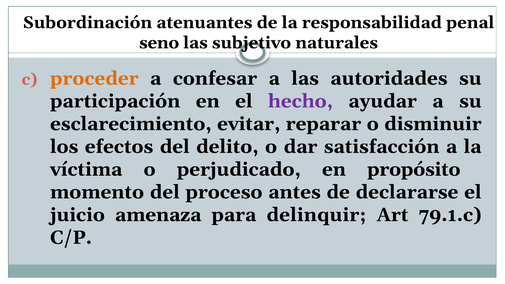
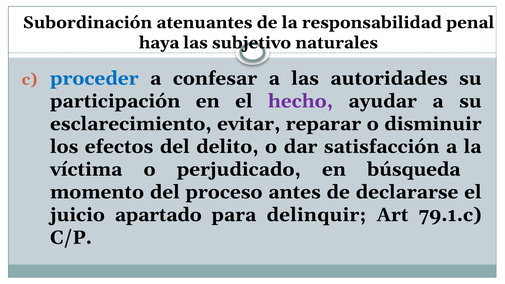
seno: seno -> haya
proceder colour: orange -> blue
propósito: propósito -> búsqueda
amenaza: amenaza -> apartado
